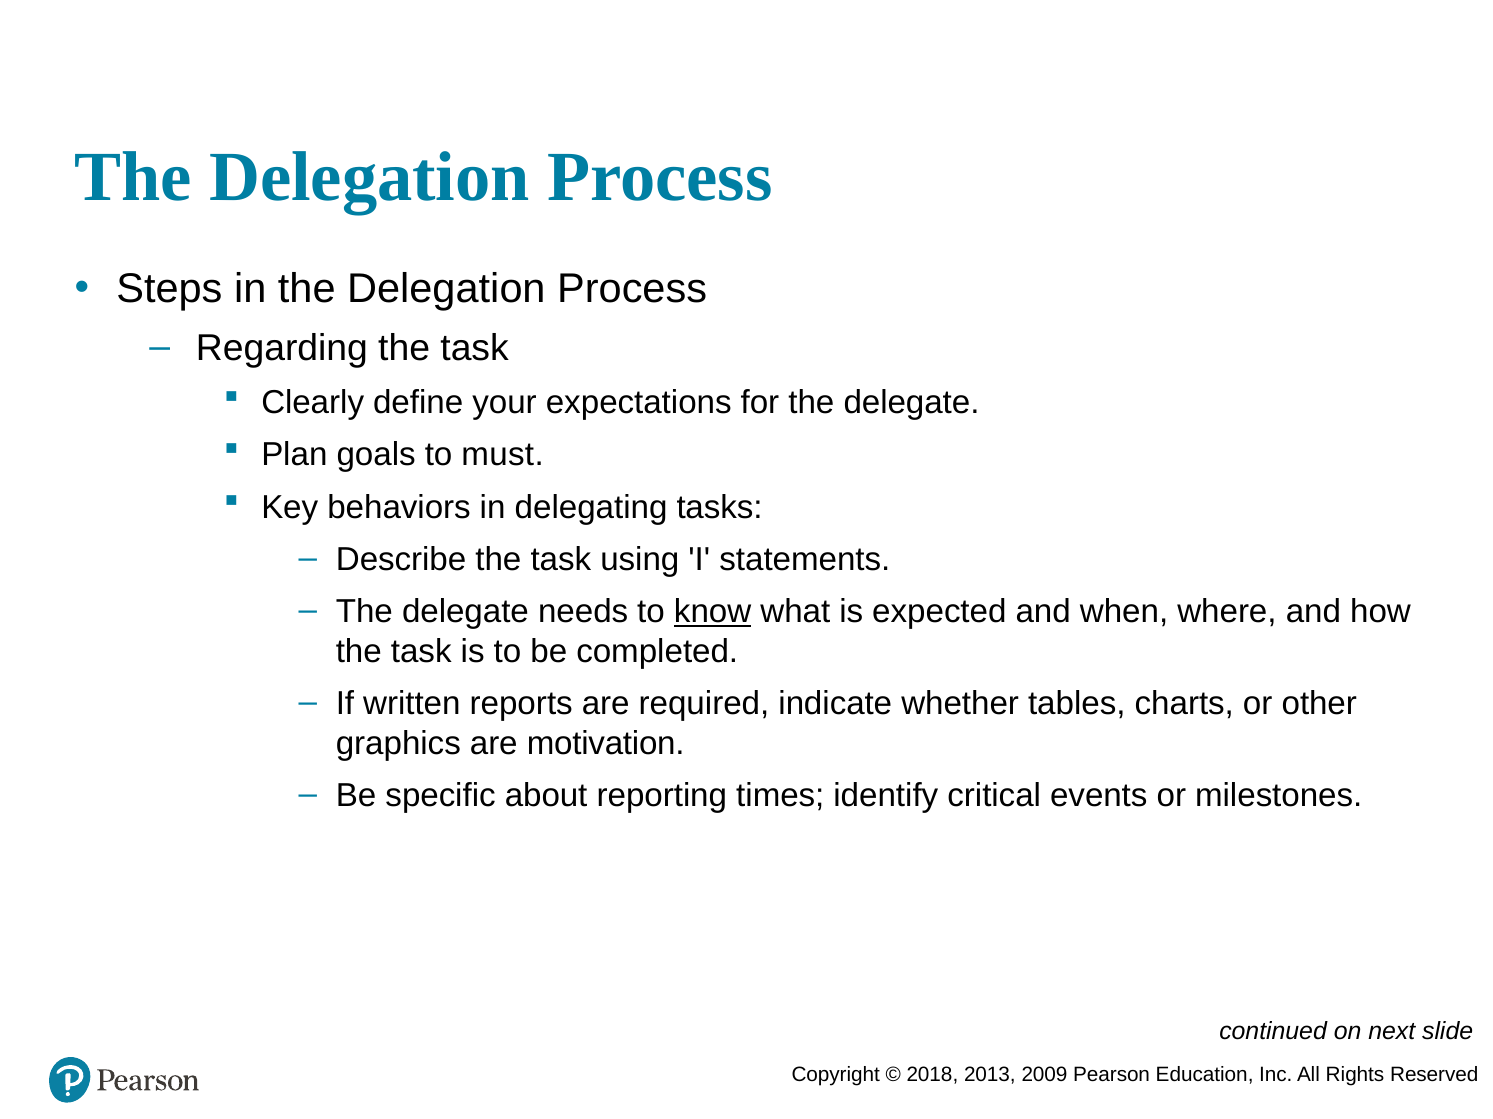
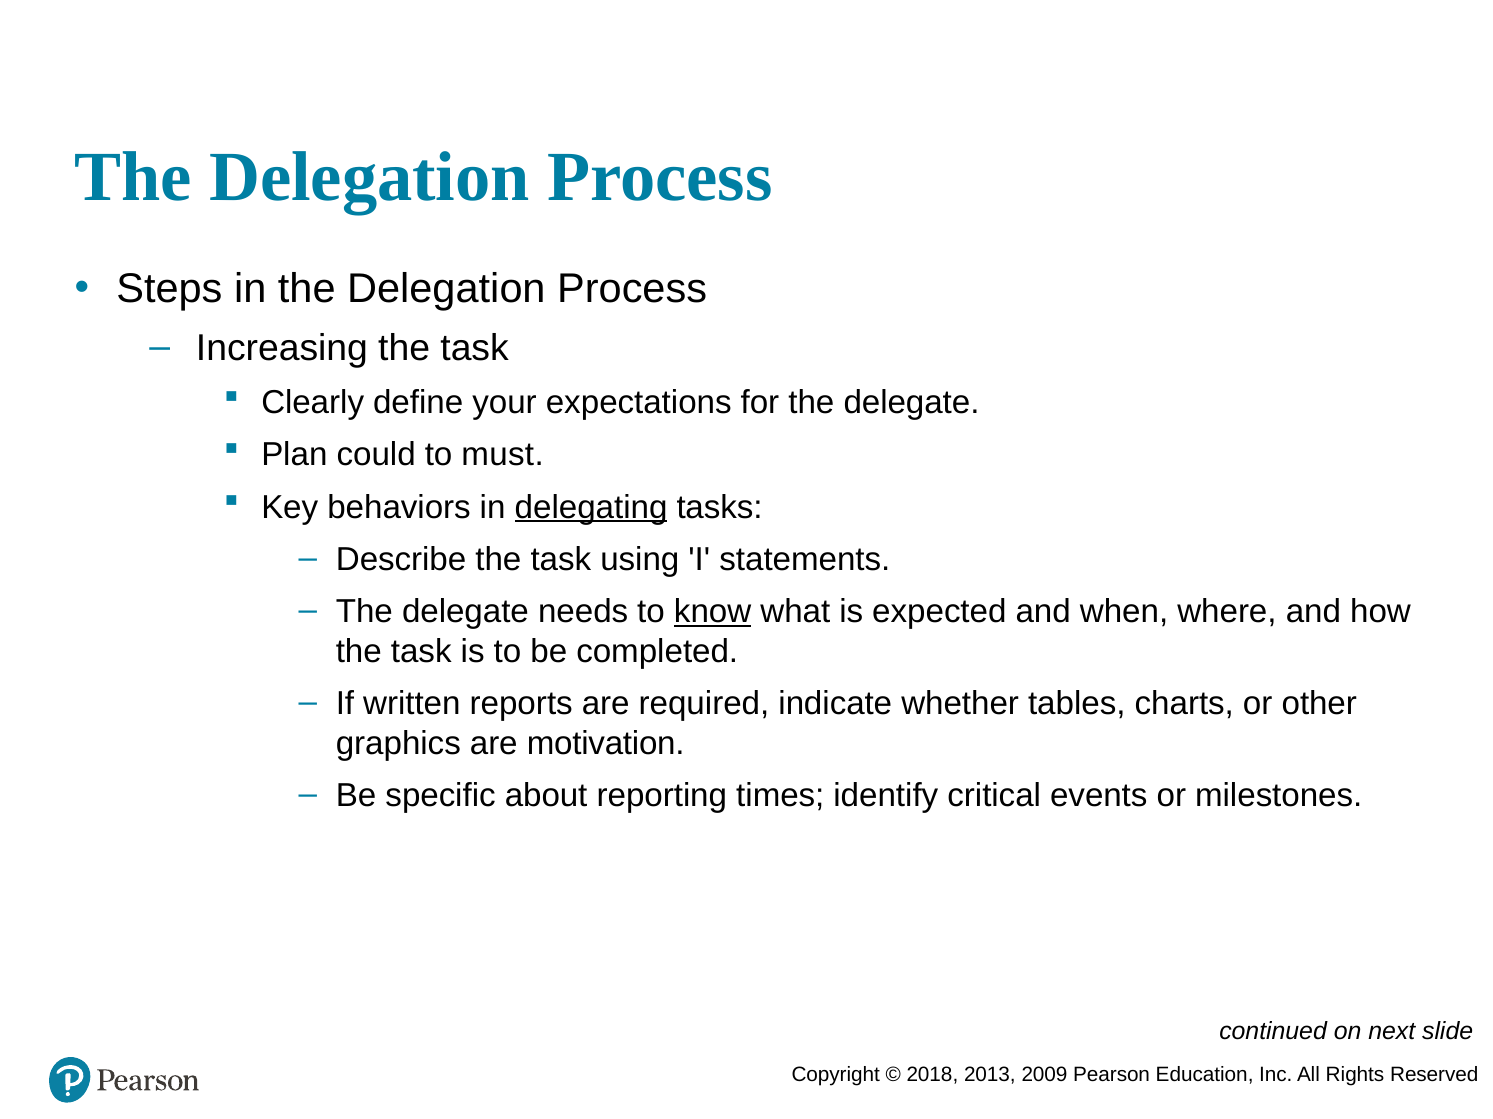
Regarding: Regarding -> Increasing
goals: goals -> could
delegating underline: none -> present
